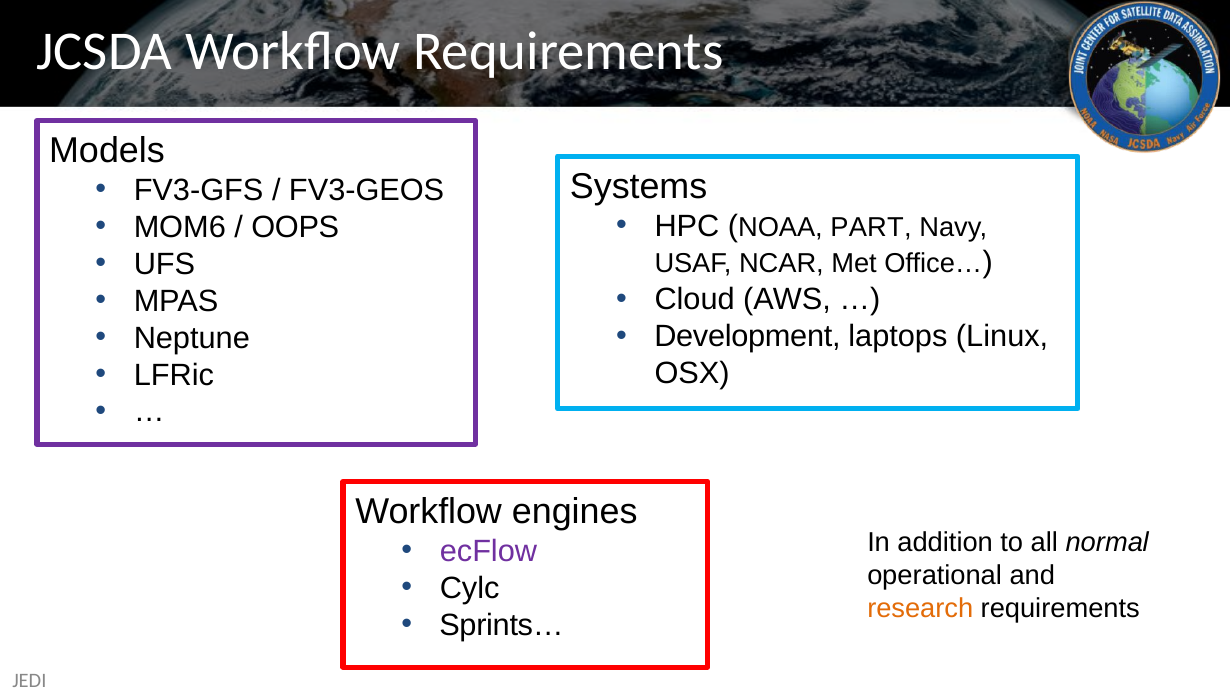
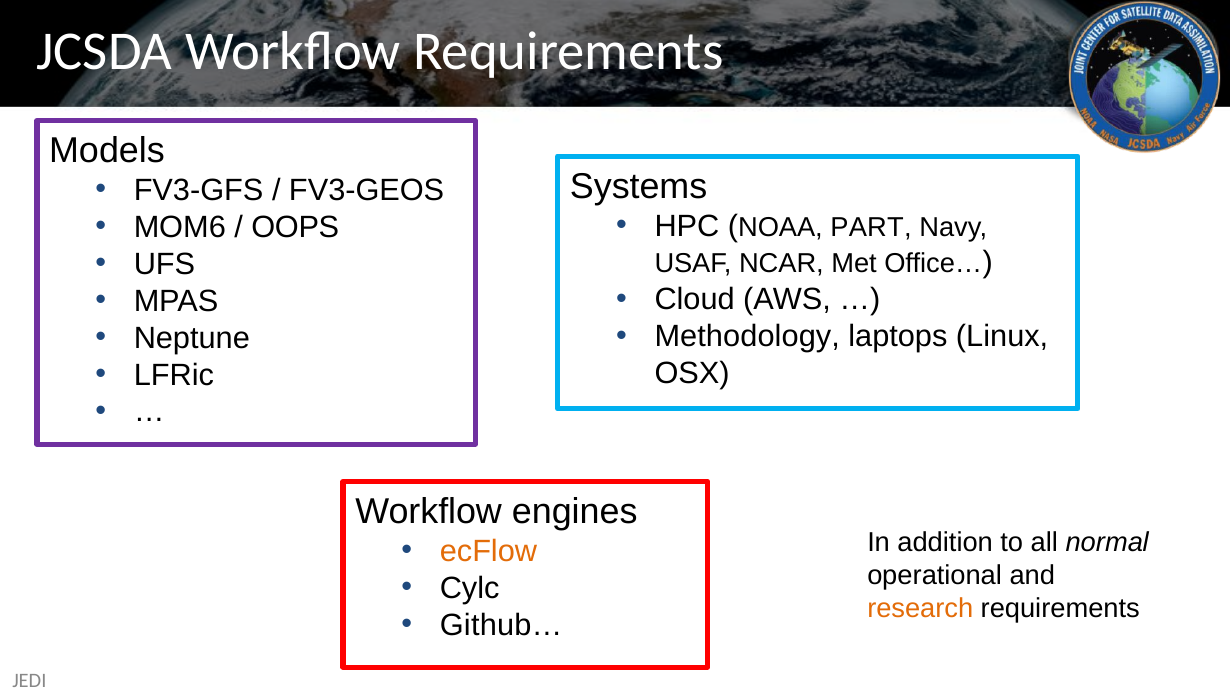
Development: Development -> Methodology
ecFlow colour: purple -> orange
Sprints…: Sprints… -> Github…
